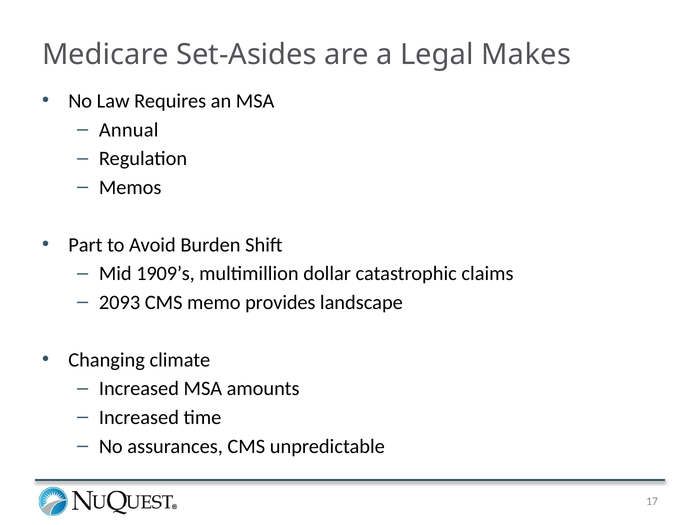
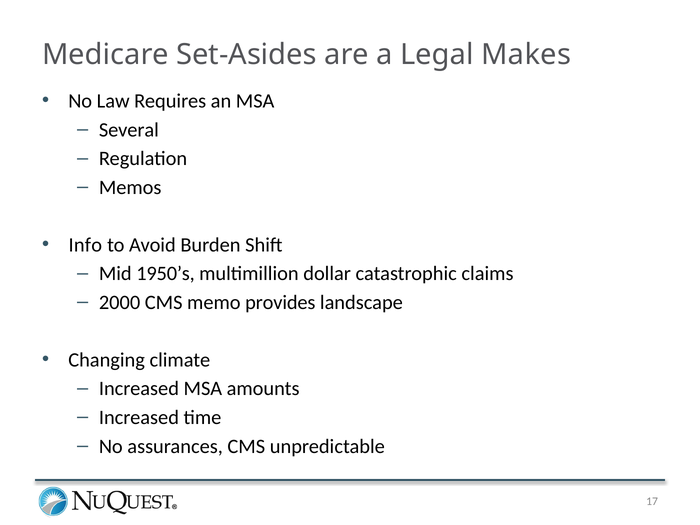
Annual: Annual -> Several
Part: Part -> Info
1909’s: 1909’s -> 1950’s
2093: 2093 -> 2000
